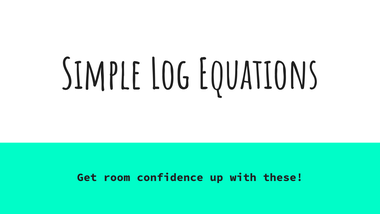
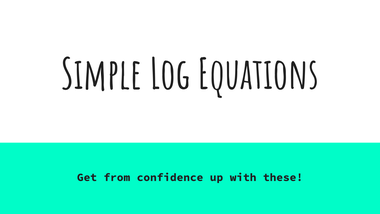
room: room -> from
